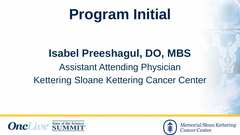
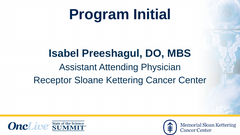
Kettering at (53, 80): Kettering -> Receptor
